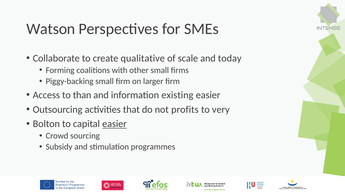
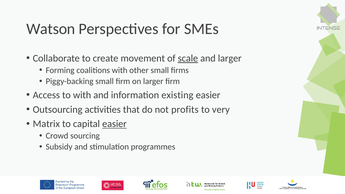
qualitative: qualitative -> movement
scale underline: none -> present
and today: today -> larger
to than: than -> with
Bolton: Bolton -> Matrix
